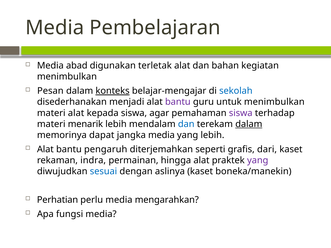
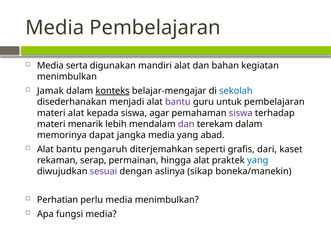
abad: abad -> serta
terletak: terletak -> mandiri
Pesan: Pesan -> Jamak
untuk menimbulkan: menimbulkan -> pembelajaran
dan at (186, 124) colour: blue -> purple
dalam at (249, 124) underline: present -> none
yang lebih: lebih -> abad
indra: indra -> serap
yang at (258, 160) colour: purple -> blue
sesuai colour: blue -> purple
aslinya kaset: kaset -> sikap
media mengarahkan: mengarahkan -> menimbulkan
